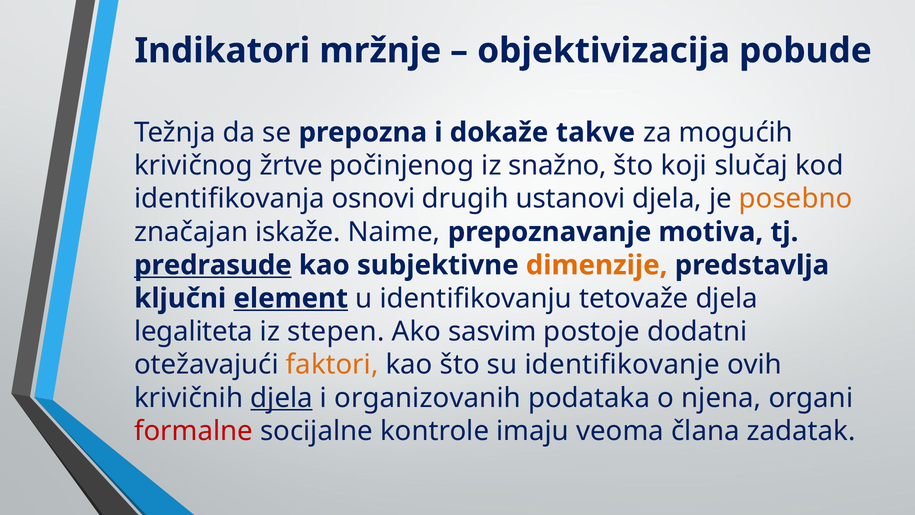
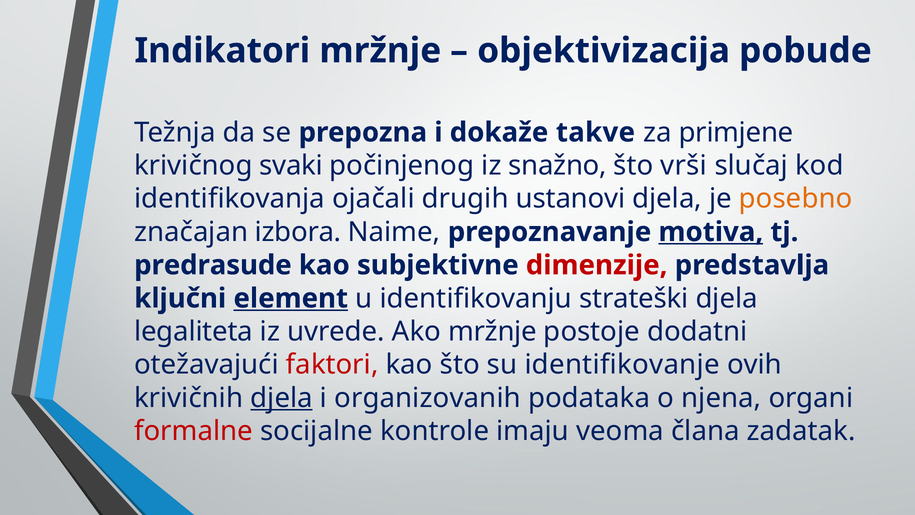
mogućih: mogućih -> primjene
žrtve: žrtve -> svaki
koji: koji -> vrši
osnovi: osnovi -> ojačali
iskaže: iskaže -> izbora
motiva underline: none -> present
predrasude underline: present -> none
dimenzije colour: orange -> red
tetovaže: tetovaže -> strateški
stepen: stepen -> uvrede
Ako sasvim: sasvim -> mržnje
faktori colour: orange -> red
